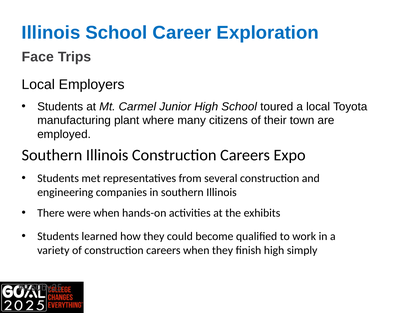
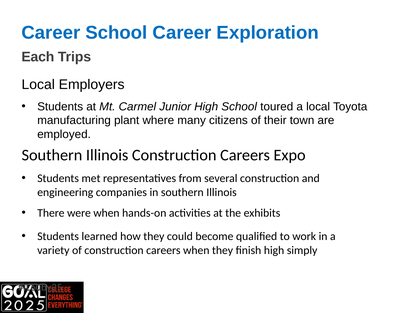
Illinois at (51, 33): Illinois -> Career
Face: Face -> Each
